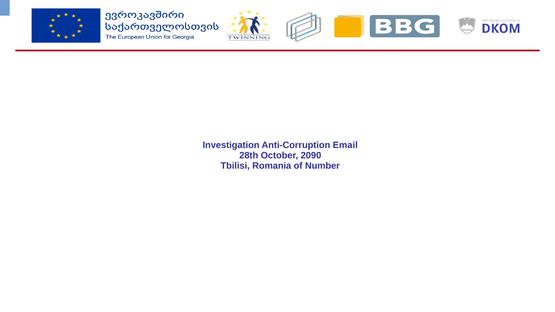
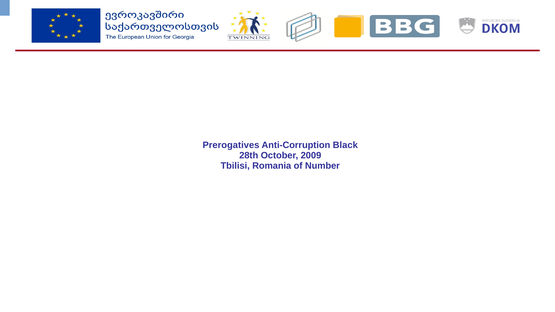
Investigation: Investigation -> Prerogatives
Email: Email -> Black
2090: 2090 -> 2009
